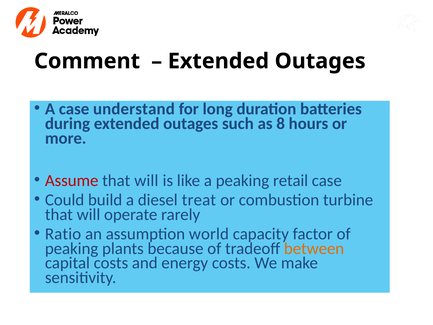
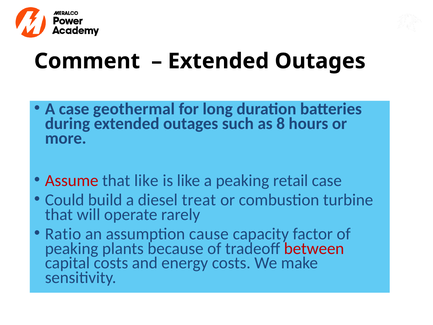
understand: understand -> geothermal
will at (146, 180): will -> like
world: world -> cause
between colour: orange -> red
